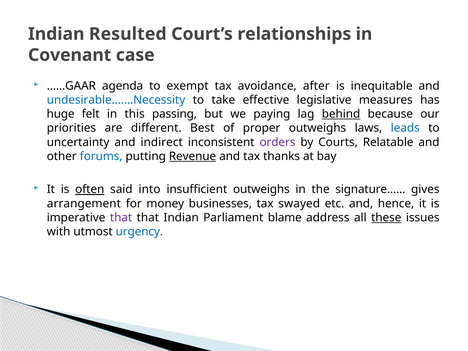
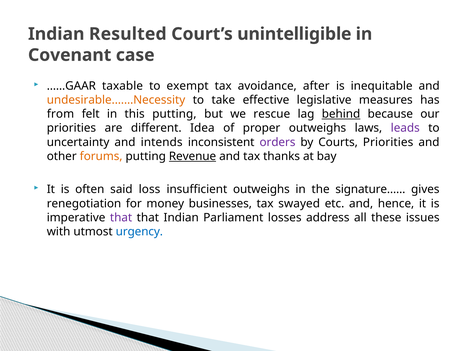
relationships: relationships -> unintelligible
agenda: agenda -> taxable
undesirable.……Necessity colour: blue -> orange
huge: huge -> from
this passing: passing -> putting
paying: paying -> rescue
Best: Best -> Idea
leads colour: blue -> purple
indirect: indirect -> intends
Courts Relatable: Relatable -> Priorities
forums colour: blue -> orange
often underline: present -> none
into: into -> loss
arrangement: arrangement -> renegotiation
blame: blame -> losses
these underline: present -> none
